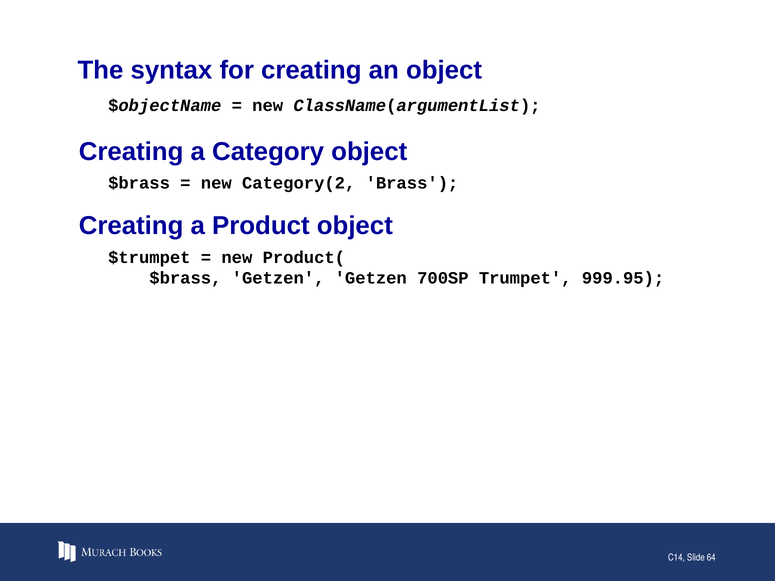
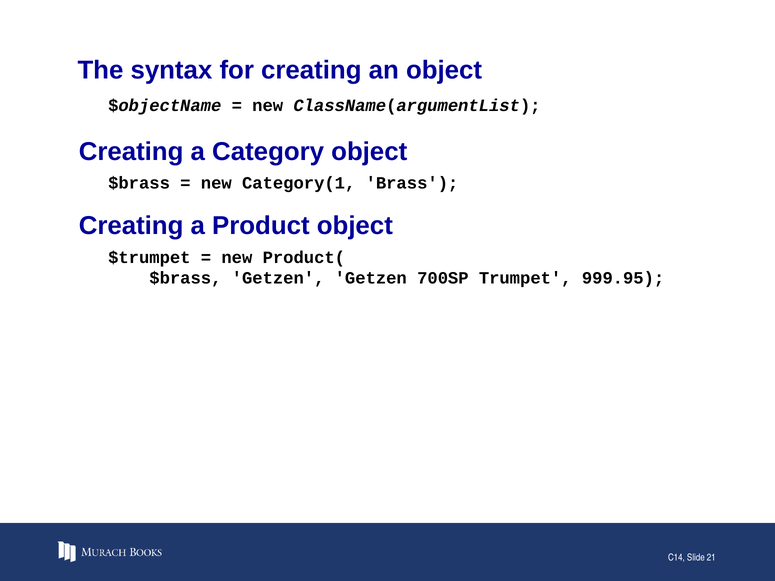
Category(2: Category(2 -> Category(1
64: 64 -> 21
